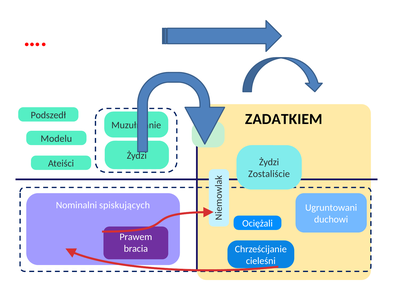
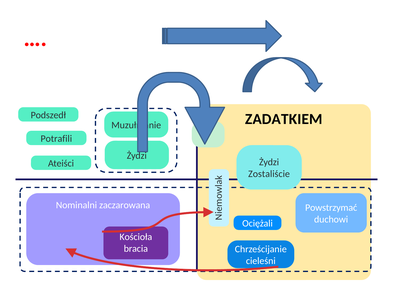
Modelu: Modelu -> Potrafili
spiskujących: spiskujących -> zaczarowana
Ugruntowani: Ugruntowani -> Powstrzymać
Prawem: Prawem -> Kościoła
